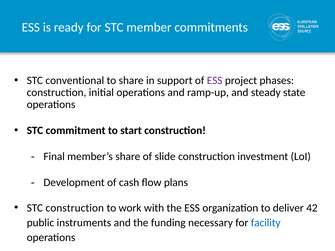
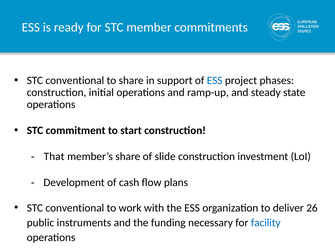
ESS at (215, 80) colour: purple -> blue
Final: Final -> That
construction at (75, 208): construction -> conventional
42: 42 -> 26
